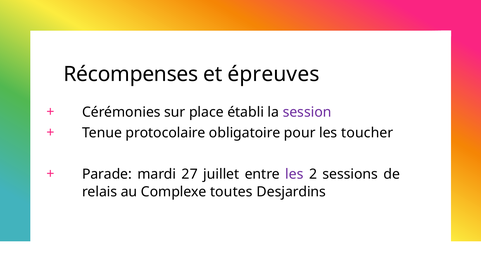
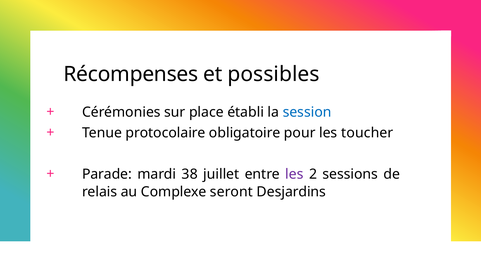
épreuves: épreuves -> possibles
session colour: purple -> blue
27: 27 -> 38
toutes: toutes -> seront
